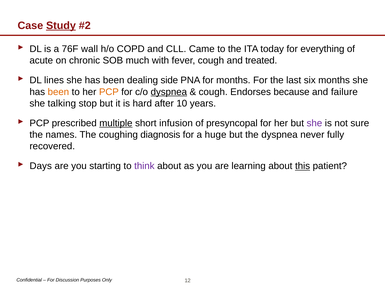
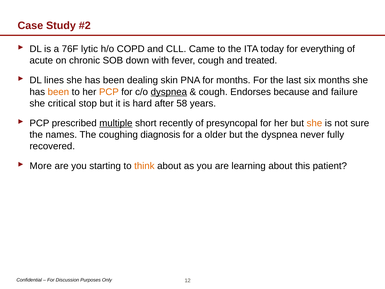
Study underline: present -> none
wall: wall -> lytic
much: much -> down
side: side -> skin
talking: talking -> critical
10: 10 -> 58
infusion: infusion -> recently
she at (314, 123) colour: purple -> orange
huge: huge -> older
Days: Days -> More
think colour: purple -> orange
this underline: present -> none
